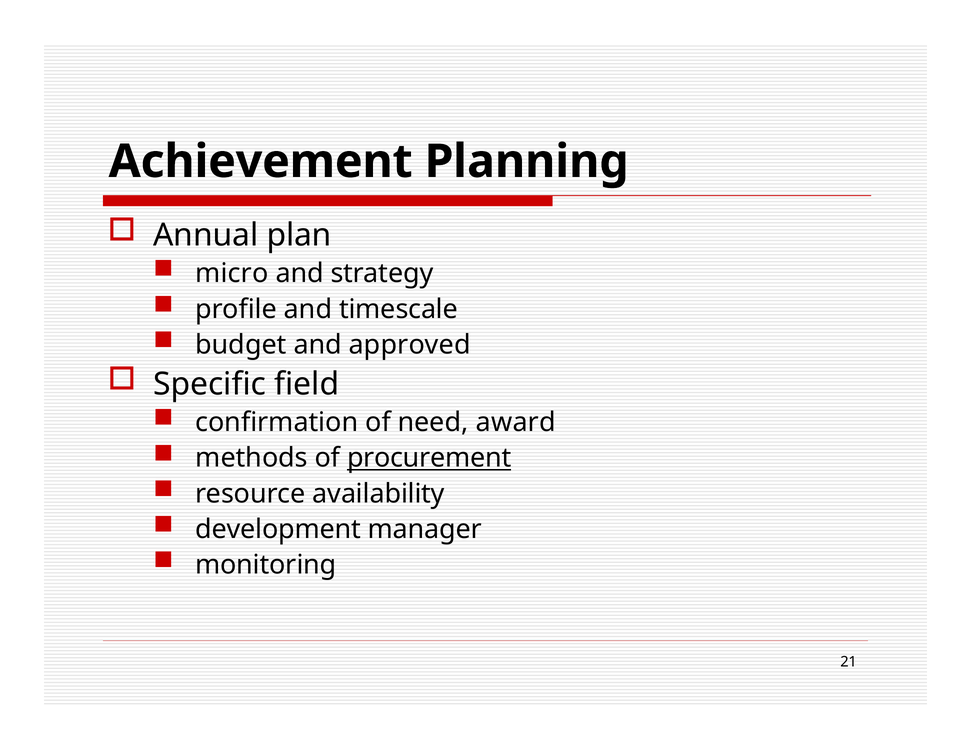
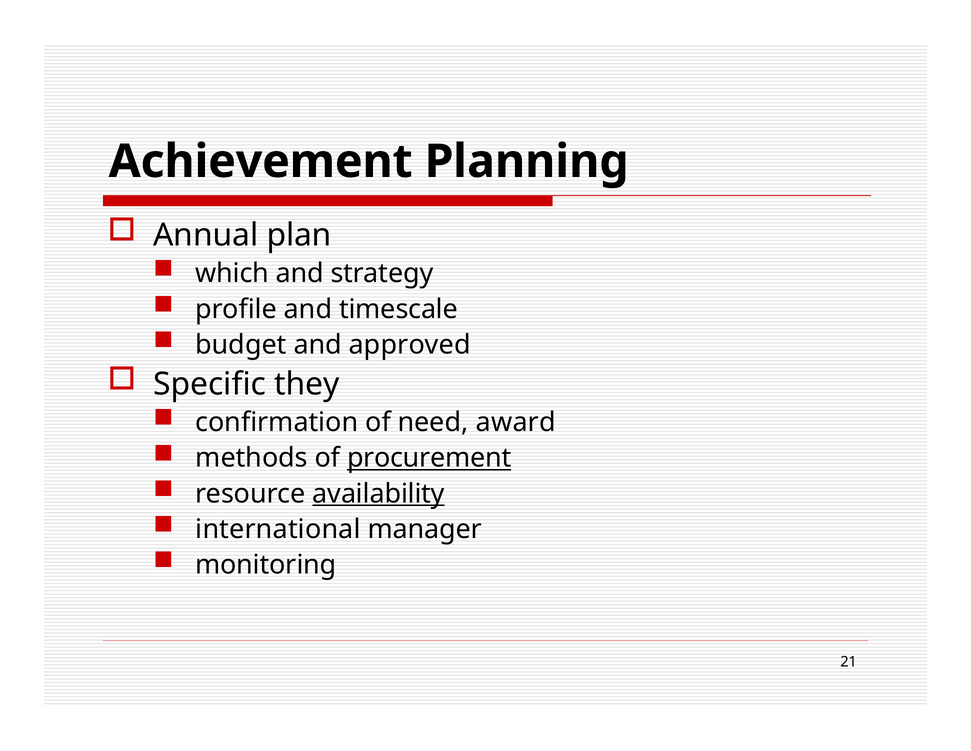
micro: micro -> which
field: field -> they
availability underline: none -> present
development: development -> international
